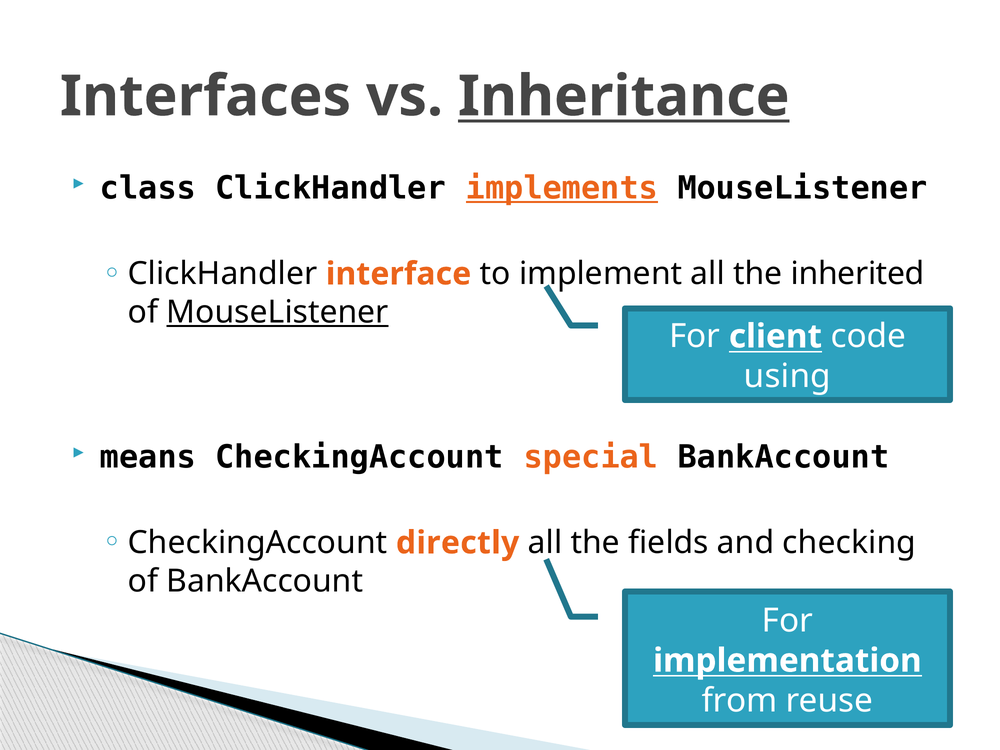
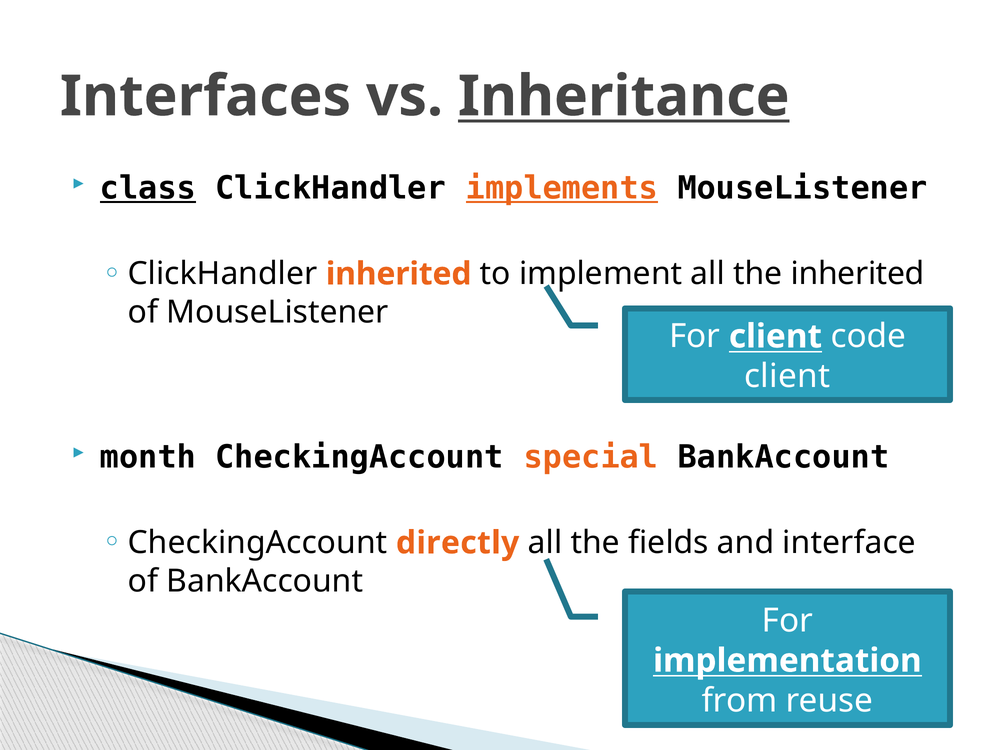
class underline: none -> present
ClickHandler interface: interface -> inherited
MouseListener at (278, 312) underline: present -> none
using at (787, 376): using -> client
means: means -> month
checking: checking -> interface
